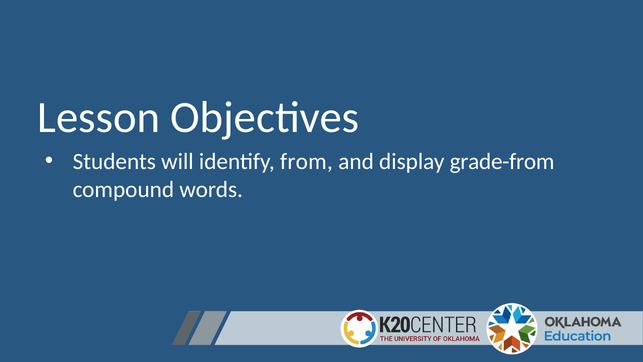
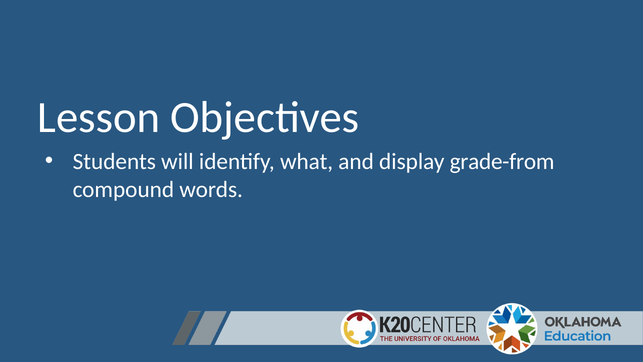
from: from -> what
